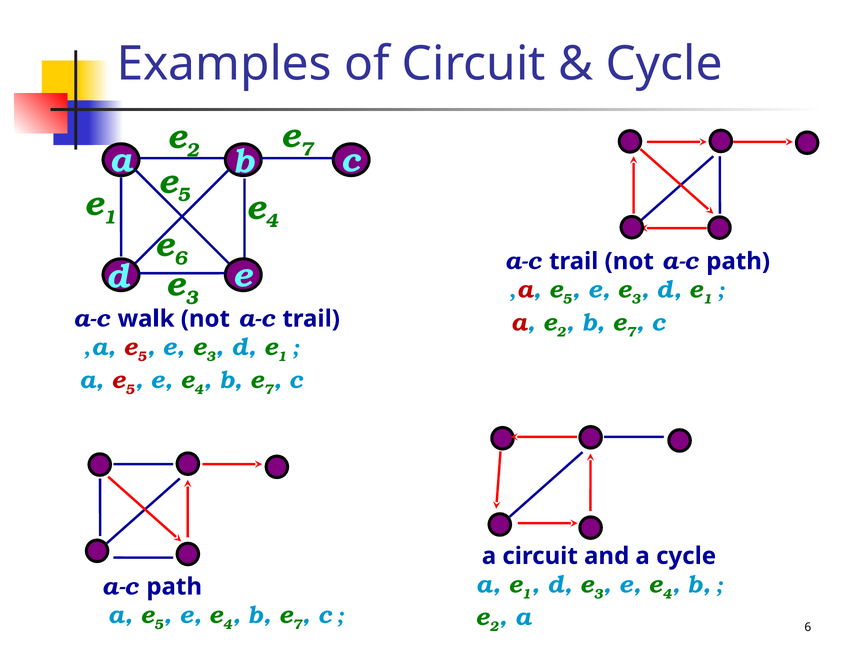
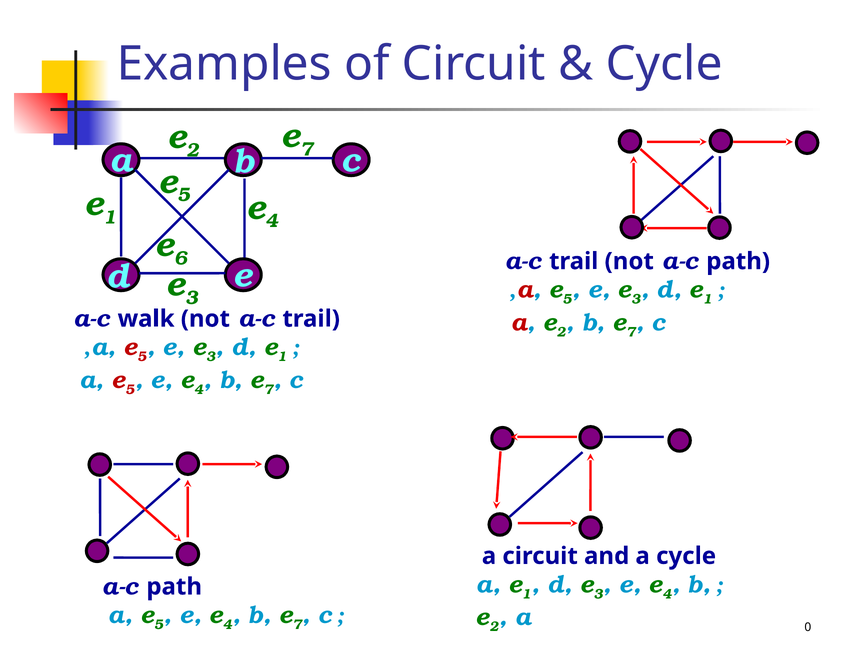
c 6: 6 -> 0
